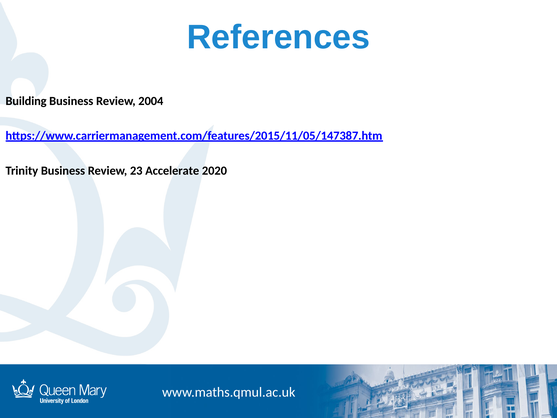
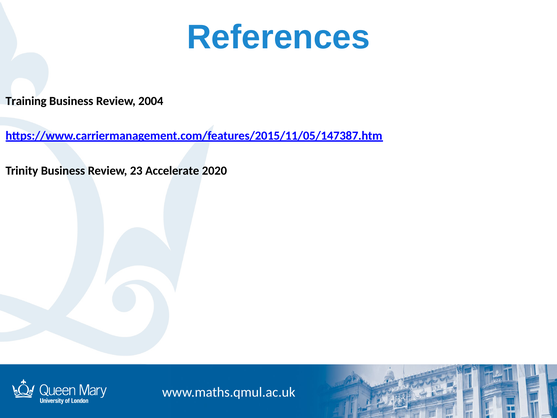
Building: Building -> Training
